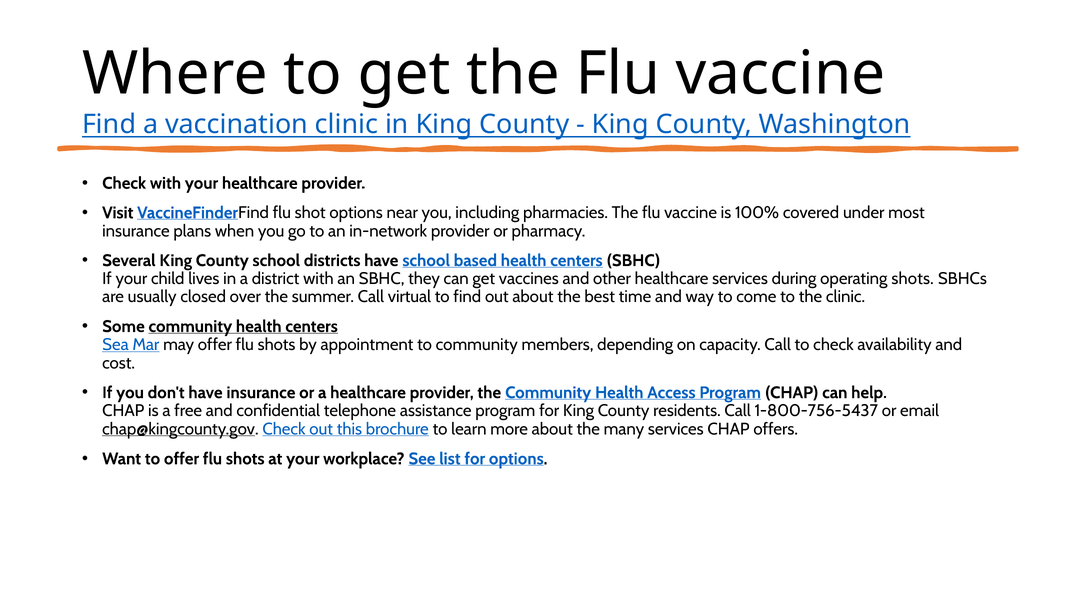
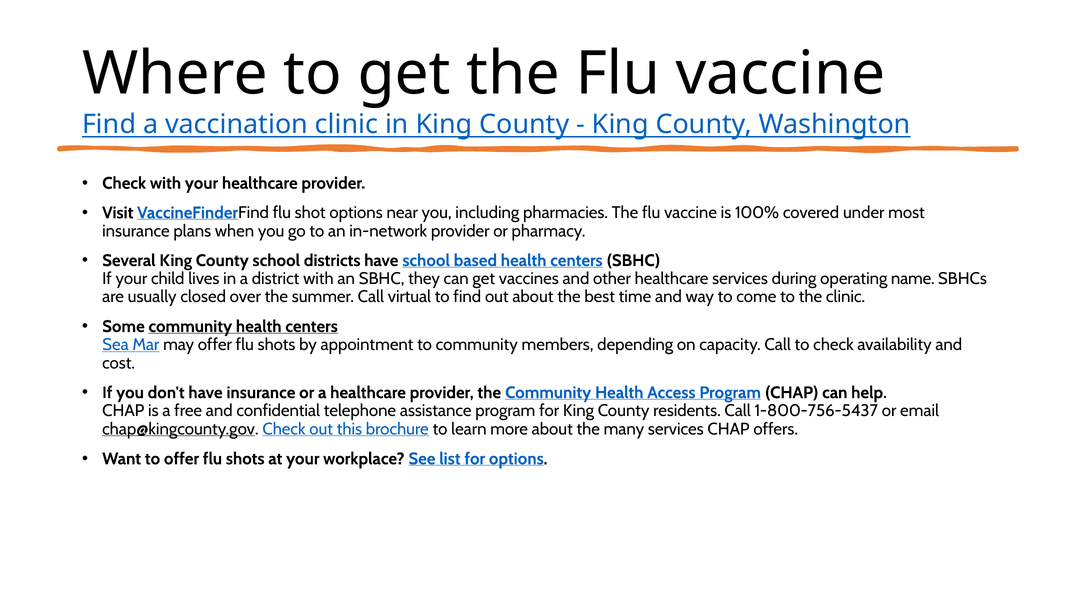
operating shots: shots -> name
